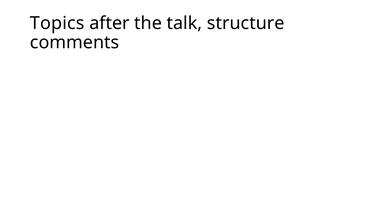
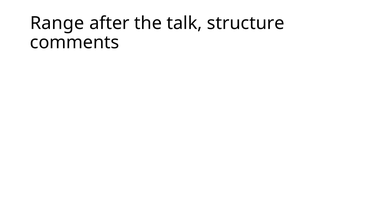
Topics: Topics -> Range
